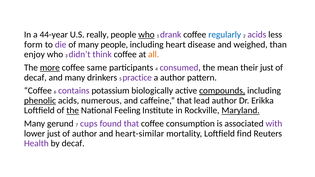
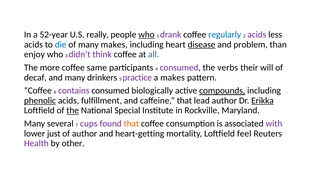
44-year: 44-year -> 52-year
form at (33, 45): form -> acids
die colour: purple -> blue
many people: people -> makes
disease underline: none -> present
weighed: weighed -> problem
all colour: orange -> blue
more underline: present -> none
mean: mean -> verbs
their just: just -> will
a author: author -> makes
contains potassium: potassium -> consumed
numerous: numerous -> fulfillment
Erikka underline: none -> present
Feeling: Feeling -> Special
Maryland underline: present -> none
gerund: gerund -> several
that at (131, 124) colour: purple -> orange
heart-similar: heart-similar -> heart-getting
find: find -> feel
by decaf: decaf -> other
